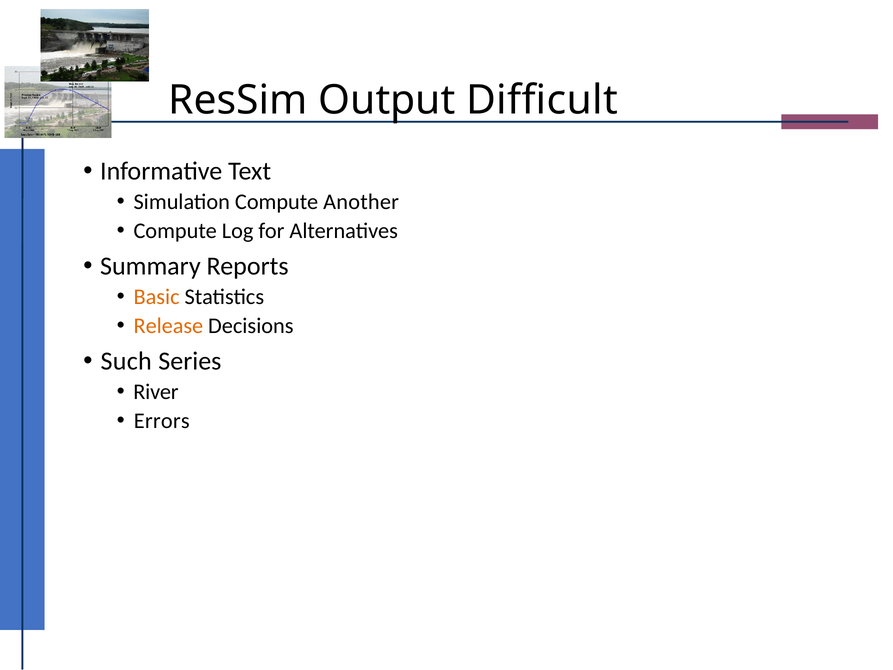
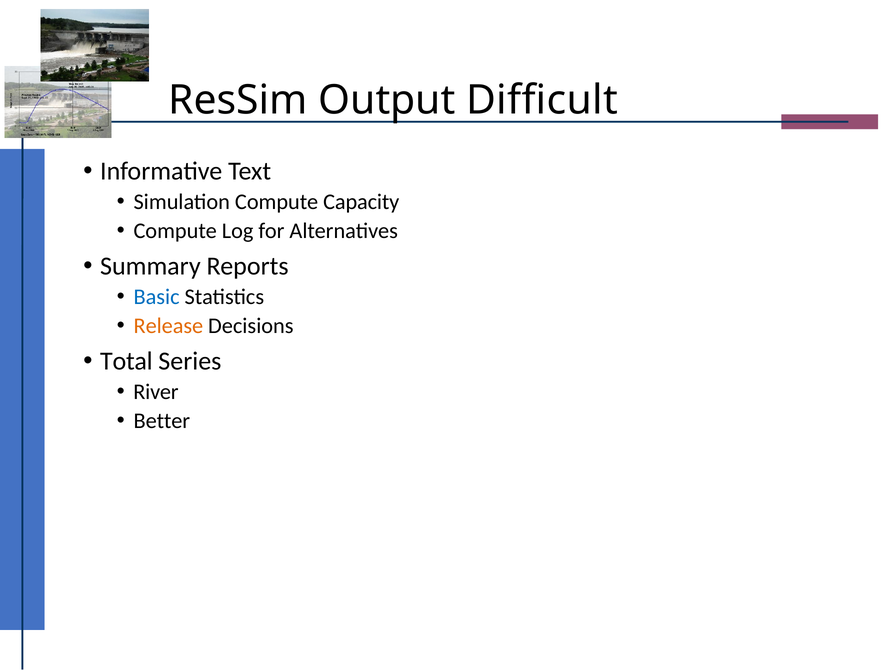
Another: Another -> Capacity
Basic colour: orange -> blue
Such: Such -> Total
Errors: Errors -> Better
